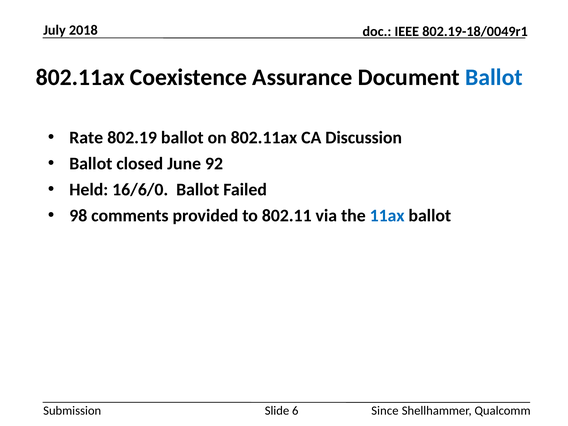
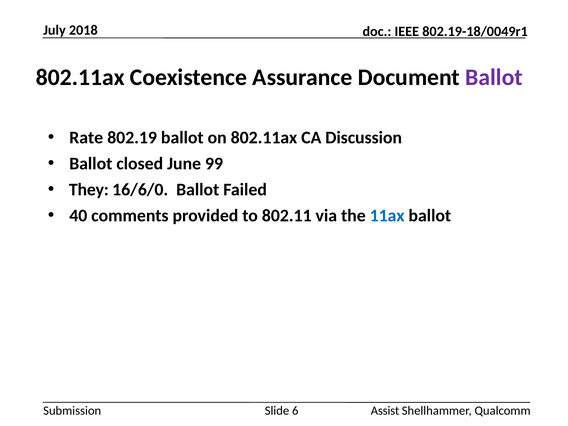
Ballot at (494, 77) colour: blue -> purple
92: 92 -> 99
Held: Held -> They
98: 98 -> 40
Since: Since -> Assist
